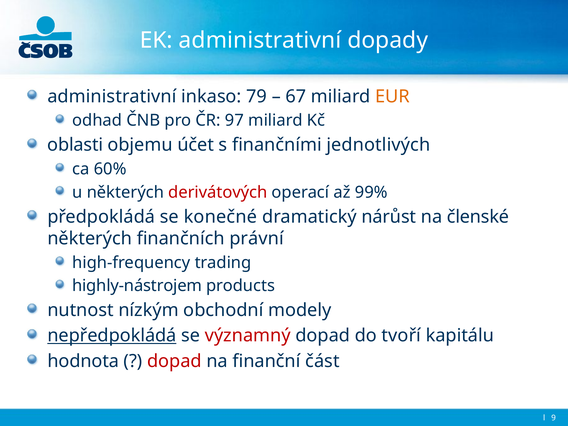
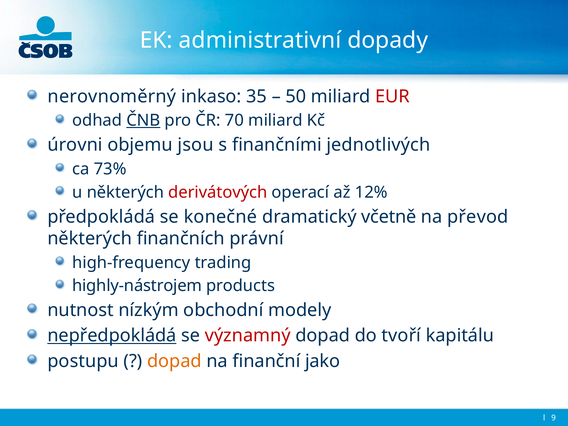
administrativní at (112, 96): administrativní -> nerovnoměrný
79: 79 -> 35
67: 67 -> 50
EUR colour: orange -> red
ČNB underline: none -> present
97: 97 -> 70
oblasti: oblasti -> úrovni
účet: účet -> jsou
60%: 60% -> 73%
99%: 99% -> 12%
nárůst: nárůst -> včetně
členské: členské -> převod
hodnota: hodnota -> postupu
dopad at (174, 361) colour: red -> orange
část: část -> jako
